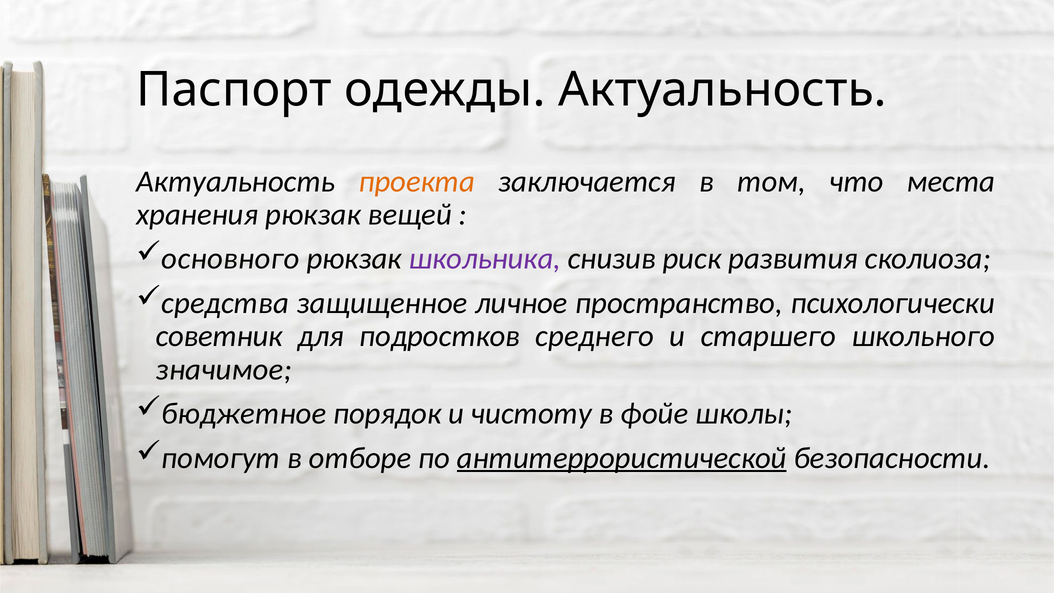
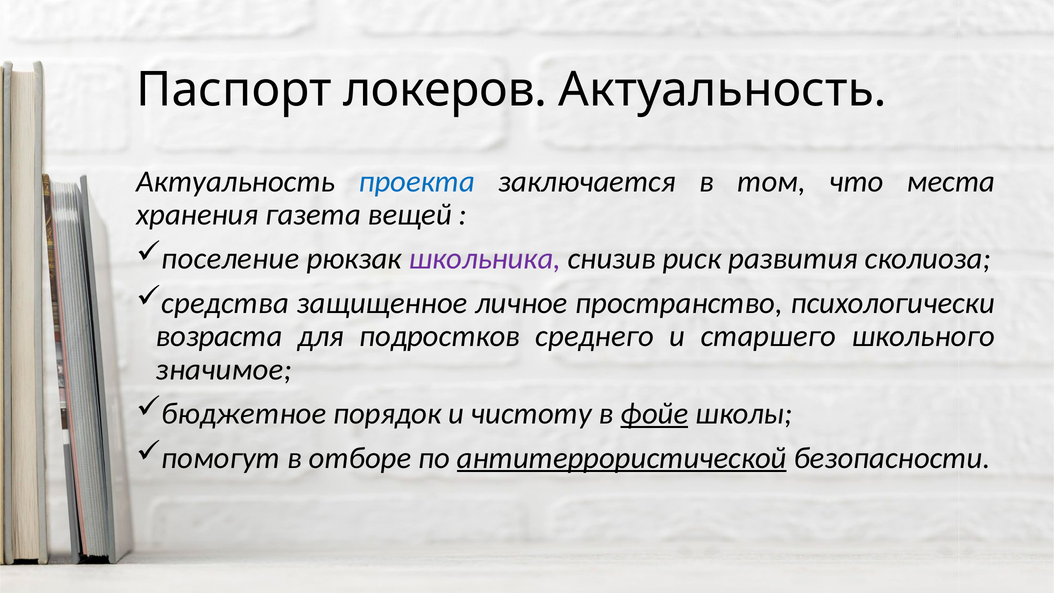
одежды: одежды -> локеров
проекта colour: orange -> blue
хранения рюкзак: рюкзак -> газета
основного: основного -> поселение
советник: советник -> возраста
фойе underline: none -> present
